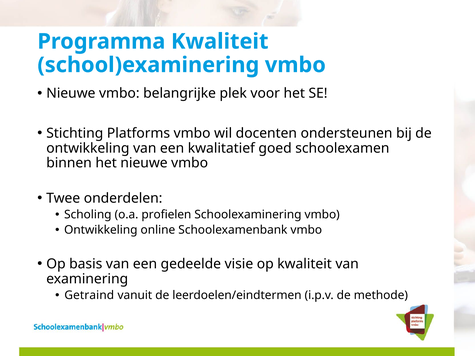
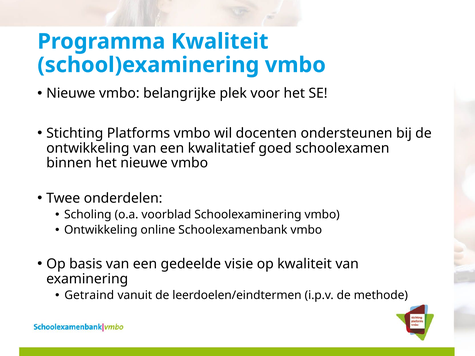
profielen: profielen -> voorblad
